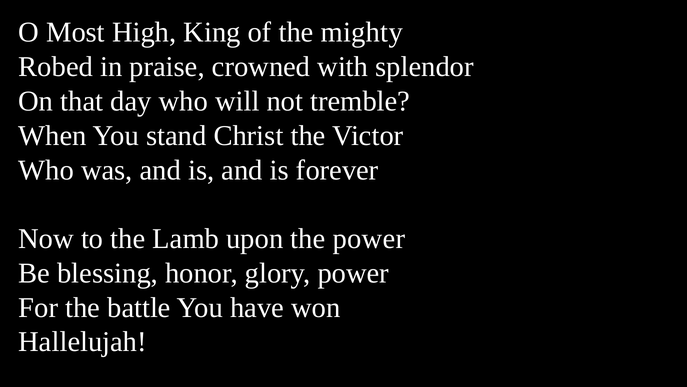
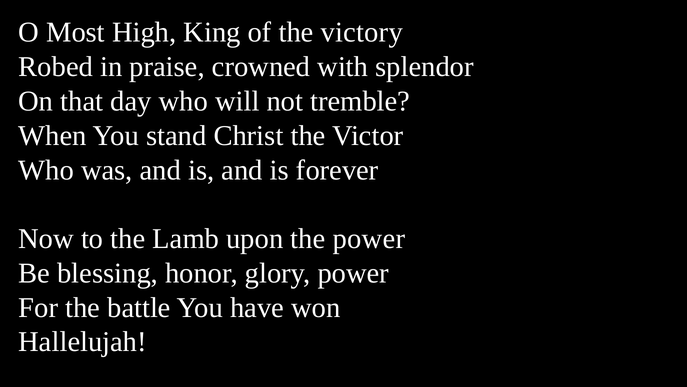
mighty: mighty -> victory
